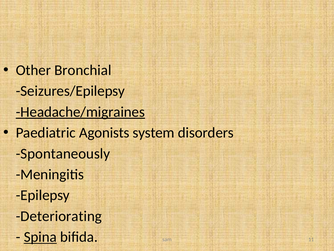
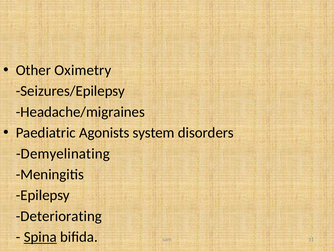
Bronchial: Bronchial -> Oximetry
Headache/migraines underline: present -> none
Spontaneously: Spontaneously -> Demyelinating
